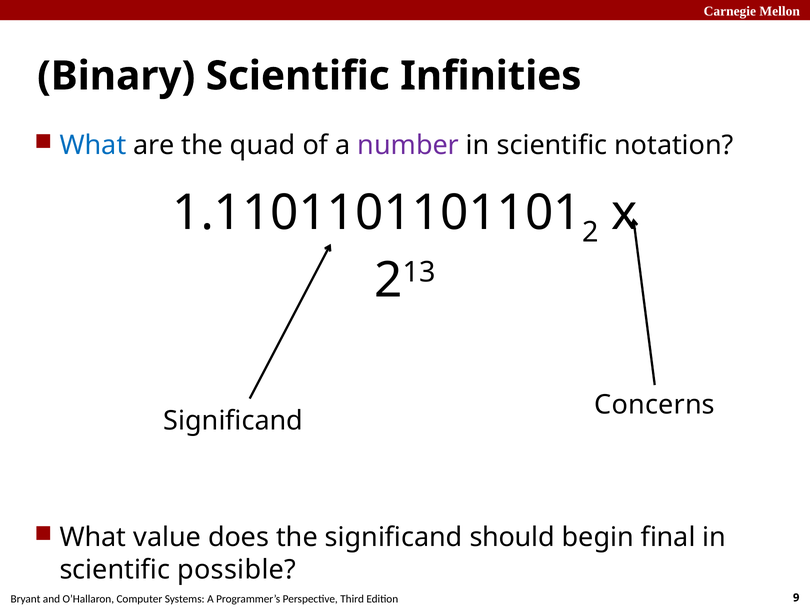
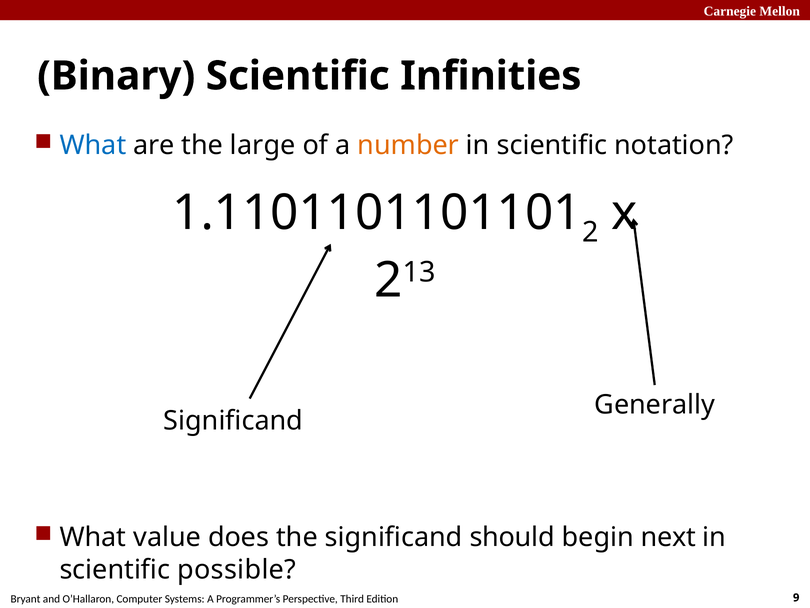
quad: quad -> large
number colour: purple -> orange
Concerns: Concerns -> Generally
final: final -> next
